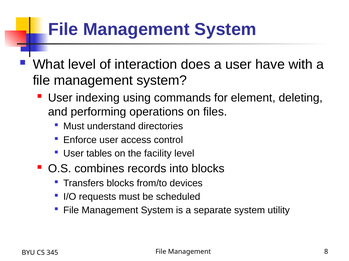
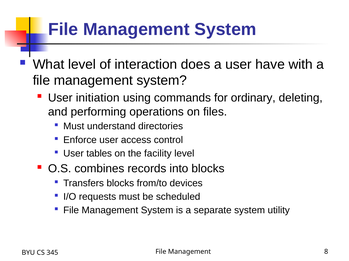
indexing: indexing -> initiation
element: element -> ordinary
